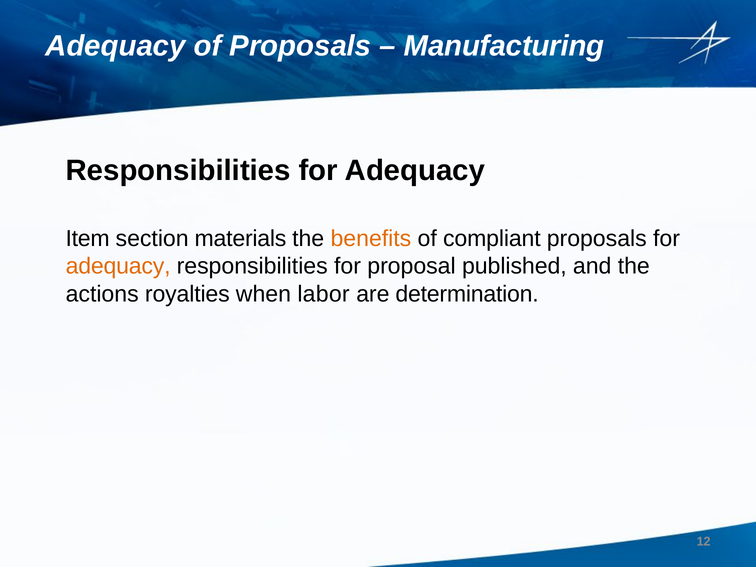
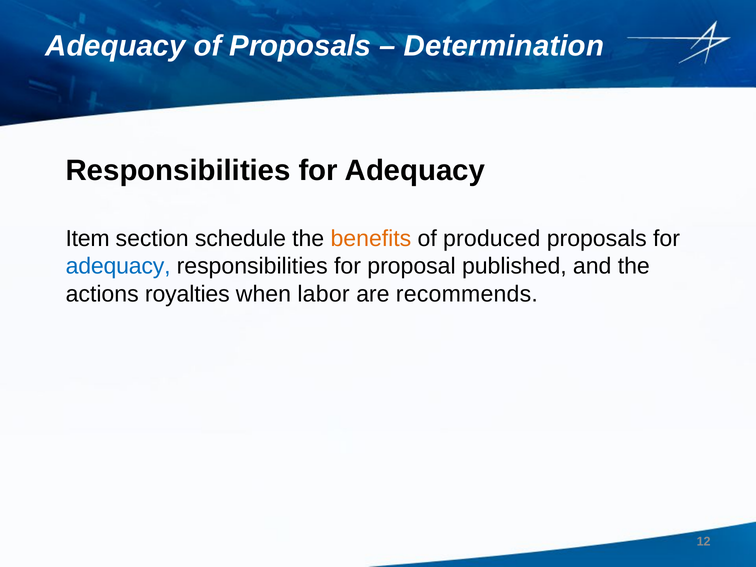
Manufacturing: Manufacturing -> Determination
materials: materials -> schedule
compliant: compliant -> produced
adequacy at (118, 266) colour: orange -> blue
determination: determination -> recommends
